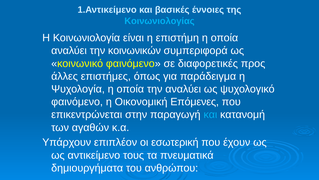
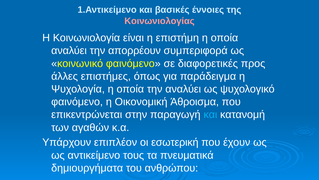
Κοινωνιολογίας colour: light blue -> pink
κοινωνικών: κοινωνικών -> απορρέουν
Επόμενες: Επόμενες -> Άθροισμα
